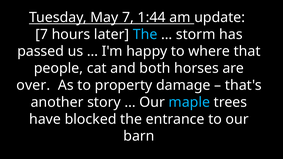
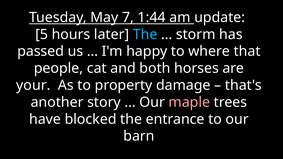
7 at (42, 34): 7 -> 5
over: over -> your
maple colour: light blue -> pink
